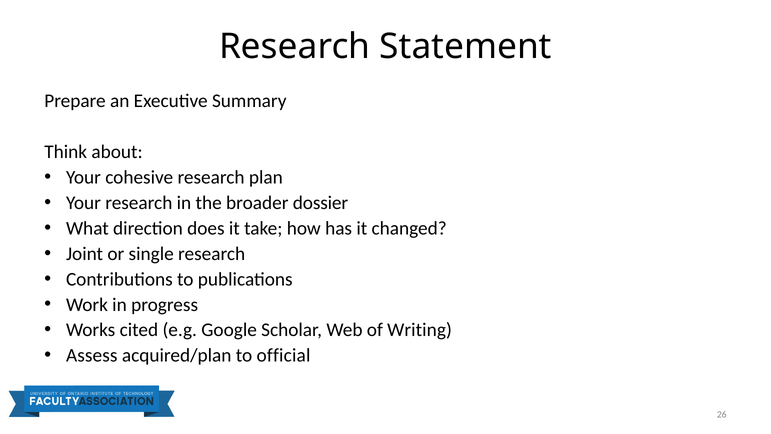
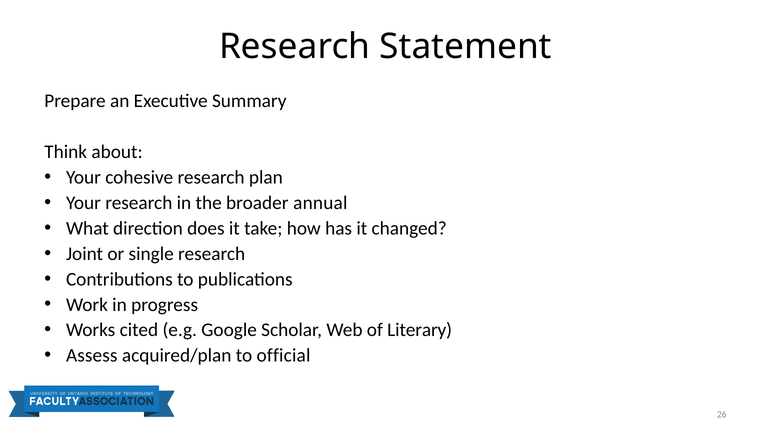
dossier: dossier -> annual
Writing: Writing -> Literary
